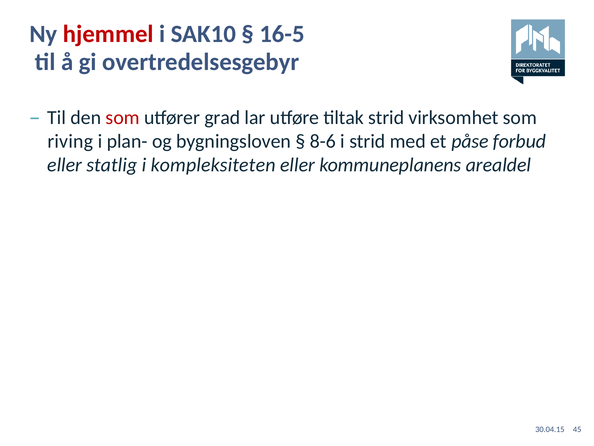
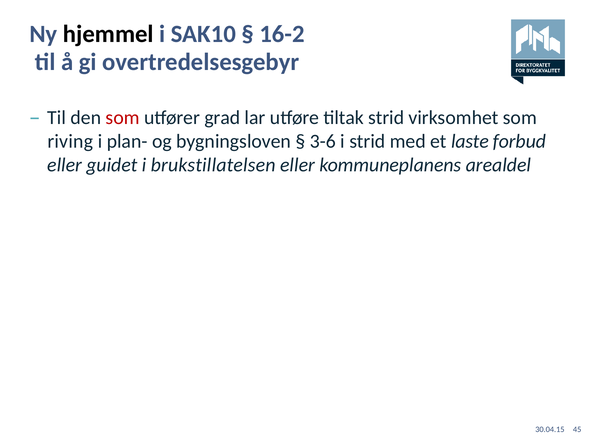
hjemmel colour: red -> black
16-5: 16-5 -> 16-2
8-6: 8-6 -> 3-6
påse: påse -> laste
statlig: statlig -> guidet
kompleksiteten: kompleksiteten -> brukstillatelsen
